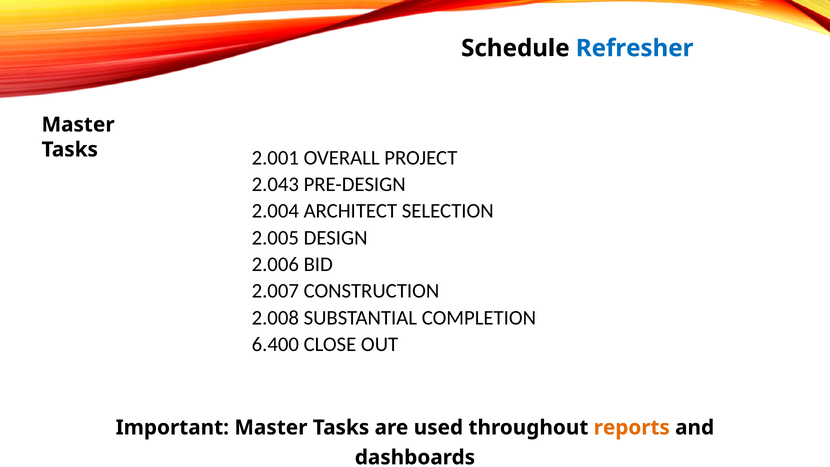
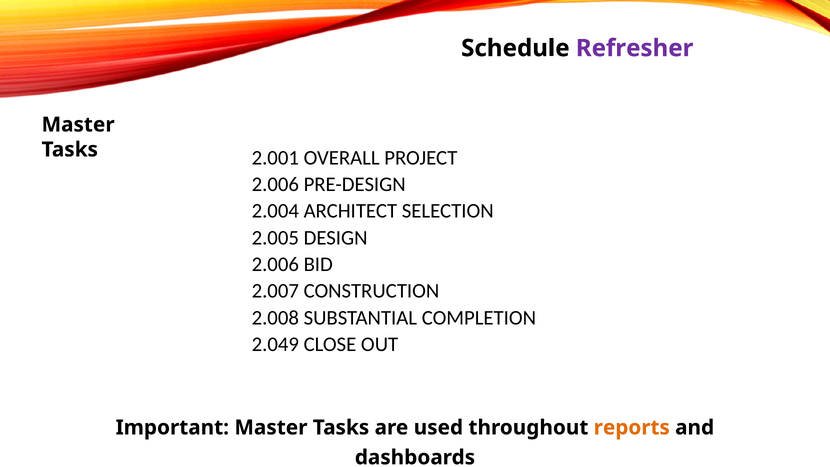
Refresher colour: blue -> purple
2.043 at (275, 184): 2.043 -> 2.006
6.400: 6.400 -> 2.049
